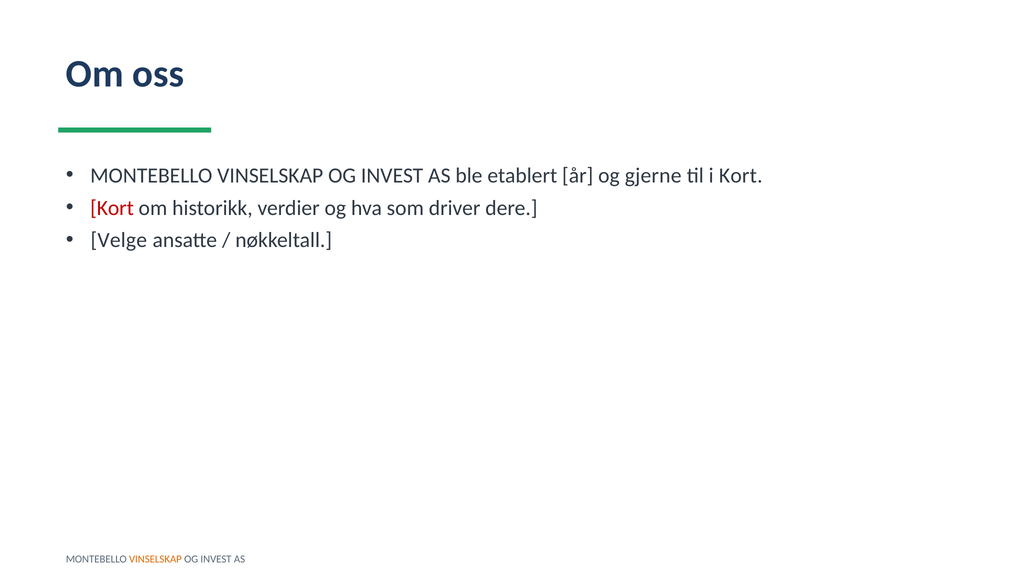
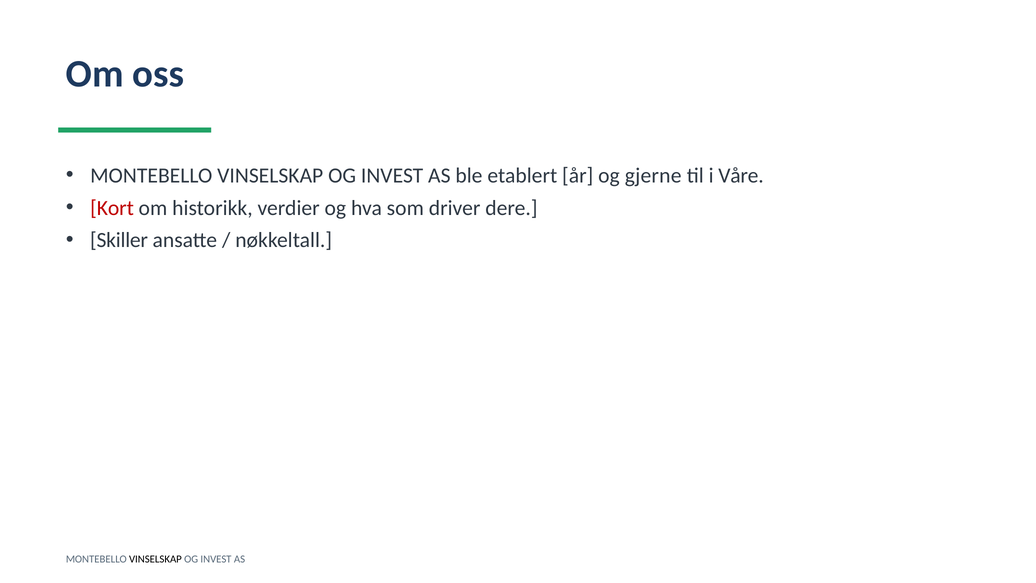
i Kort: Kort -> Våre
Velge: Velge -> Skiller
VINSELSKAP at (155, 559) colour: orange -> black
